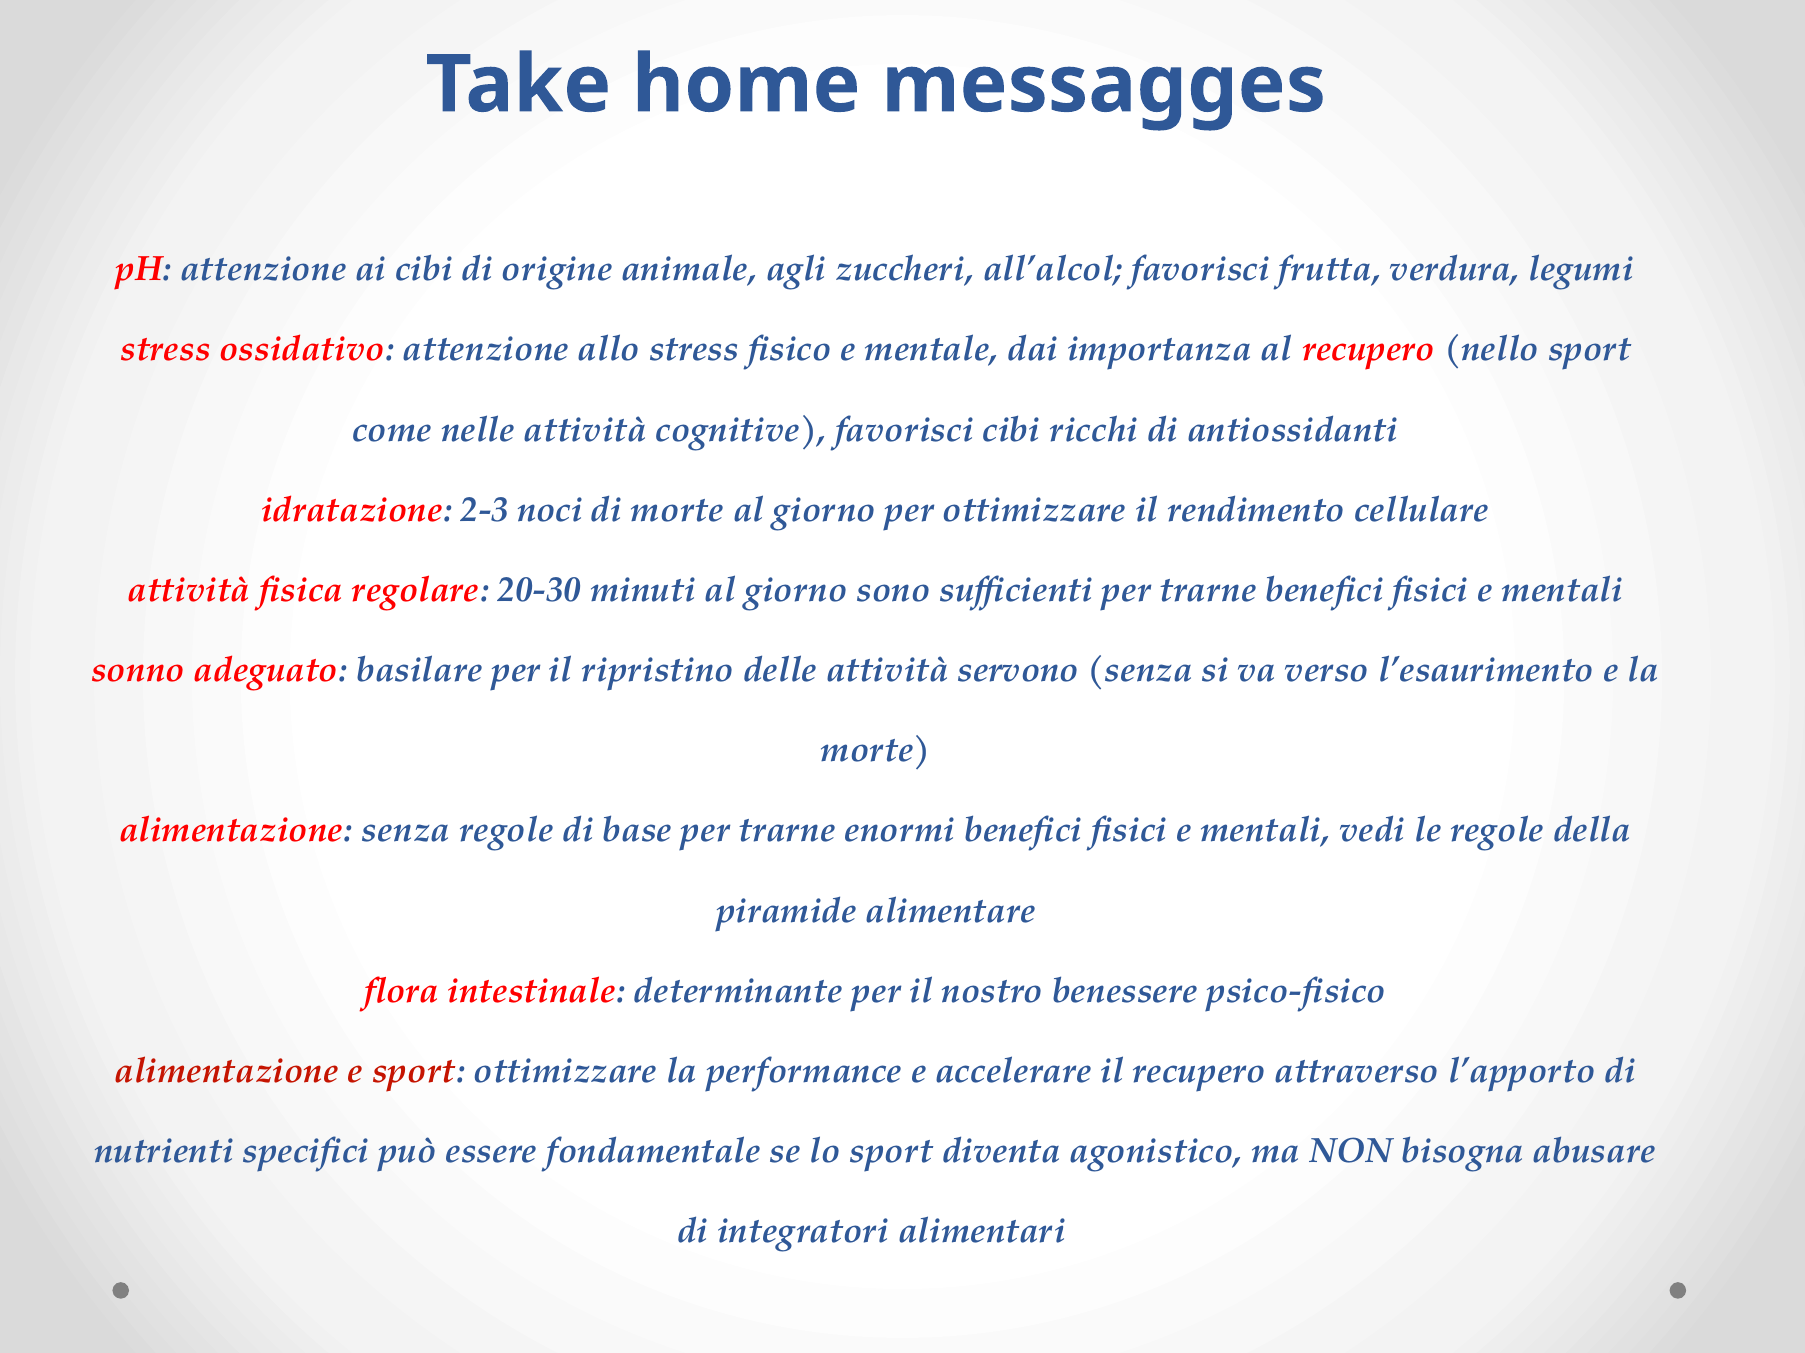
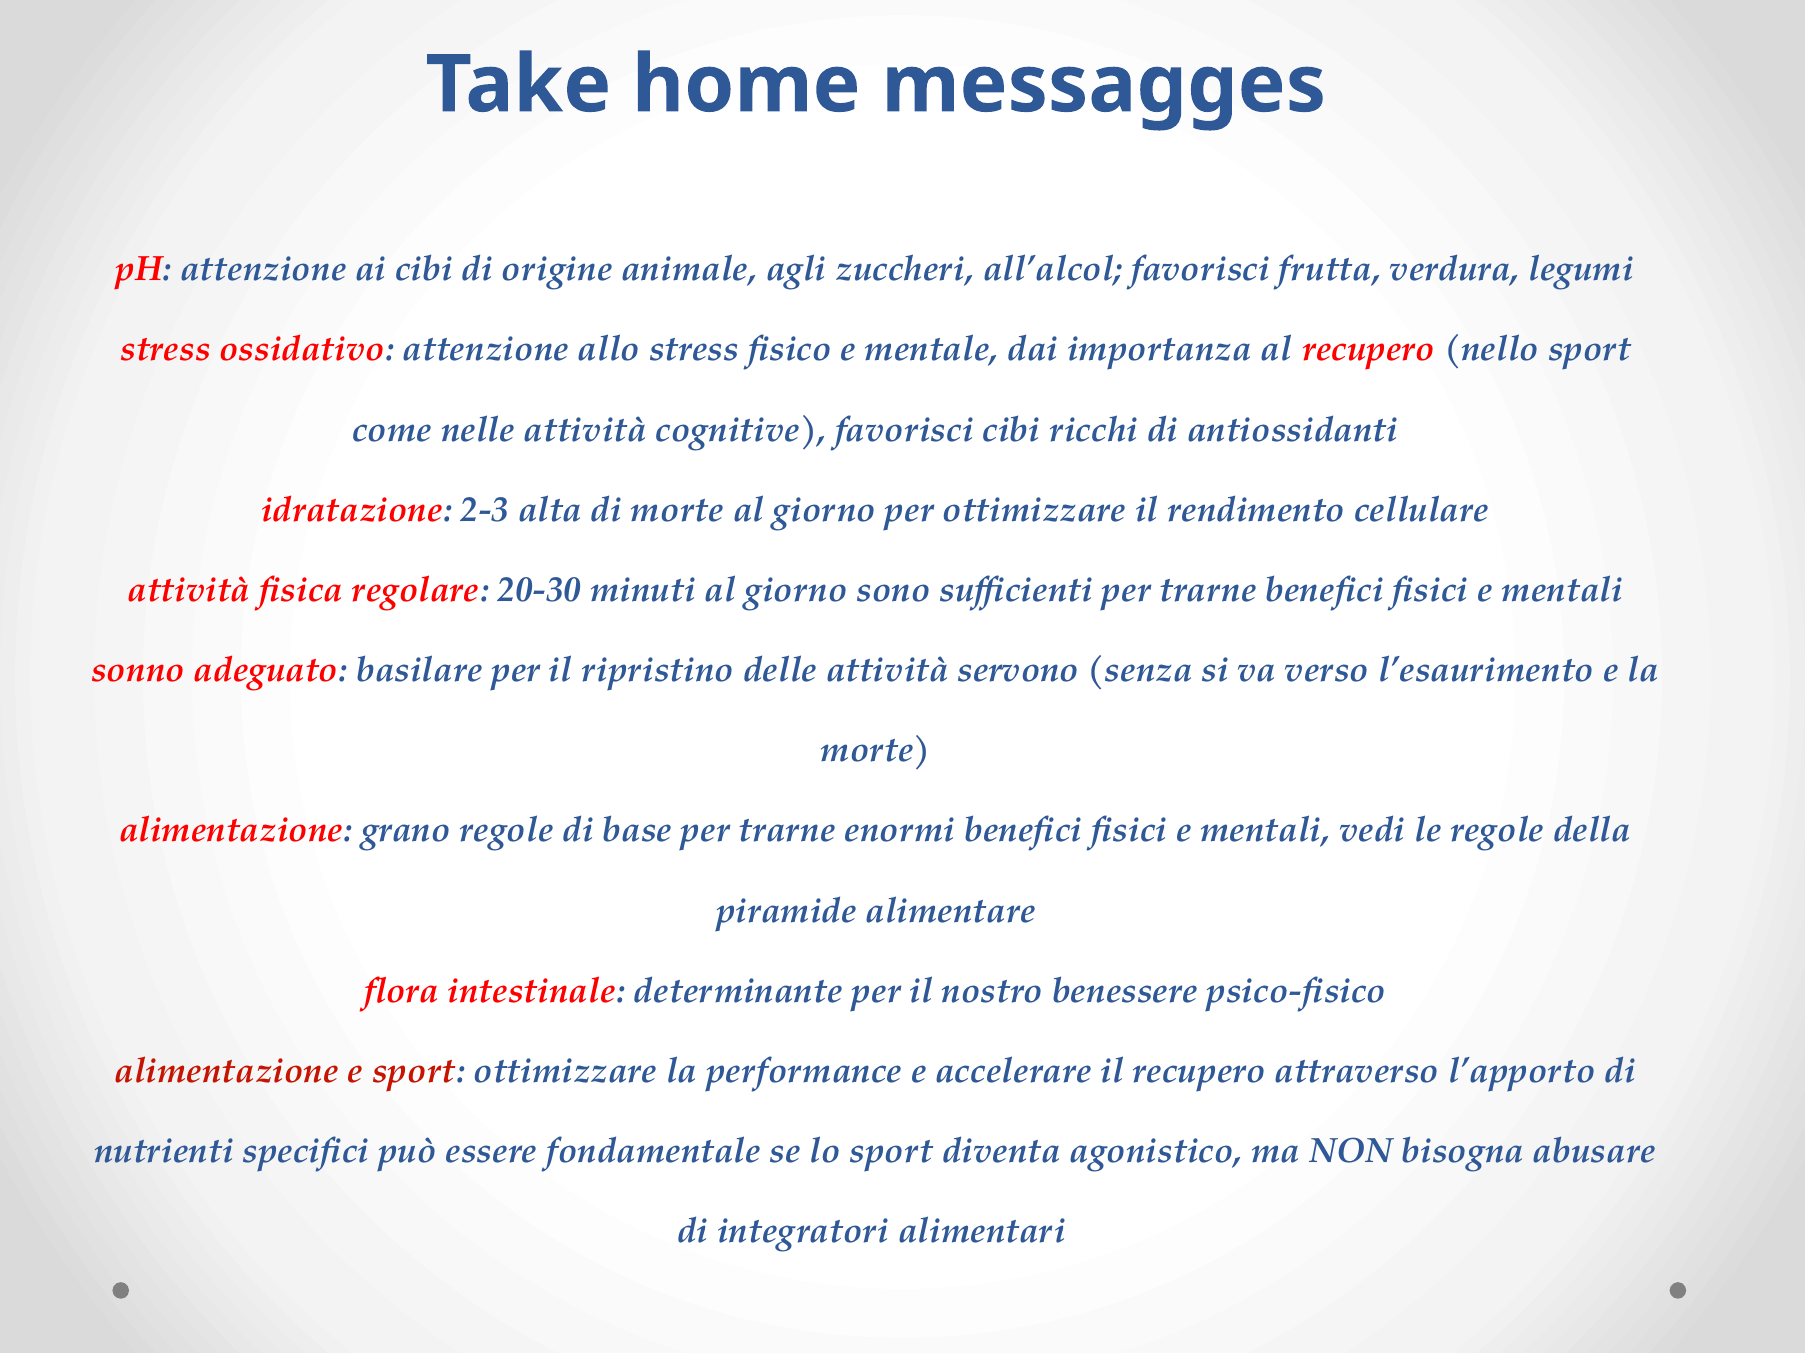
noci: noci -> alta
alimentazione senza: senza -> grano
